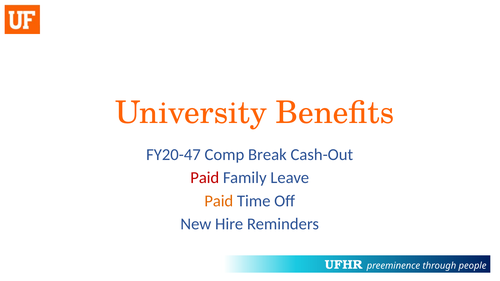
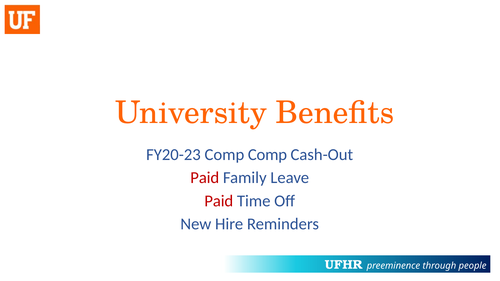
FY20-47: FY20-47 -> FY20-23
Comp Break: Break -> Comp
Paid at (219, 201) colour: orange -> red
